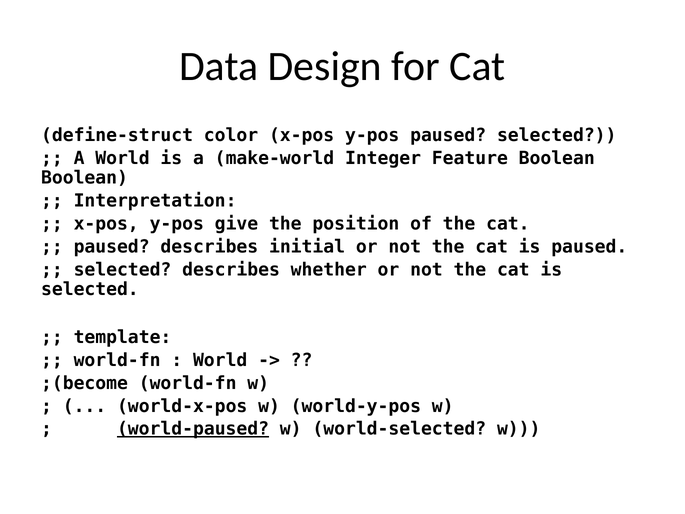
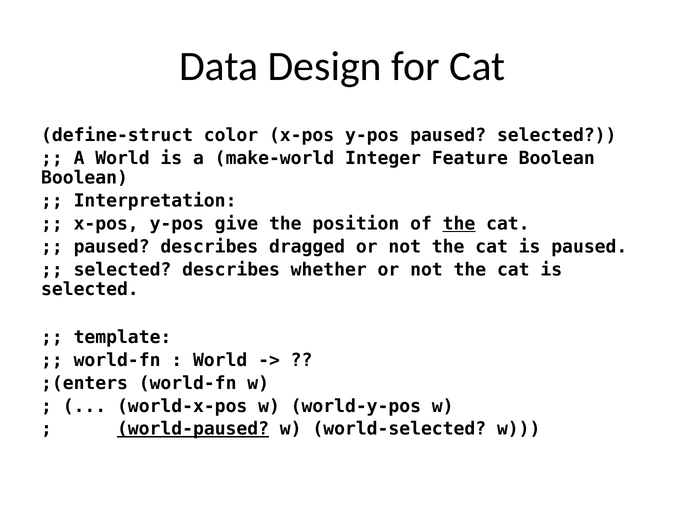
the at (459, 224) underline: none -> present
initial: initial -> dragged
;(become: ;(become -> ;(enters
